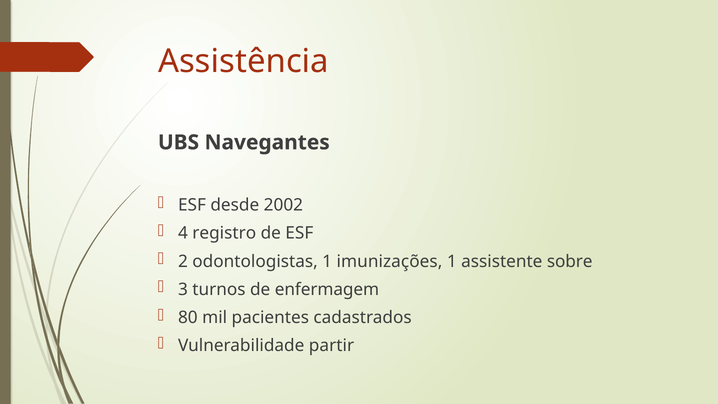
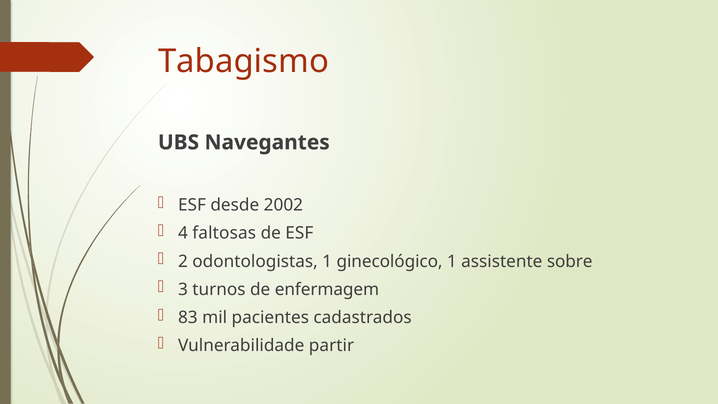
Assistência: Assistência -> Tabagismo
registro: registro -> faltosas
imunizações: imunizações -> ginecológico
80: 80 -> 83
